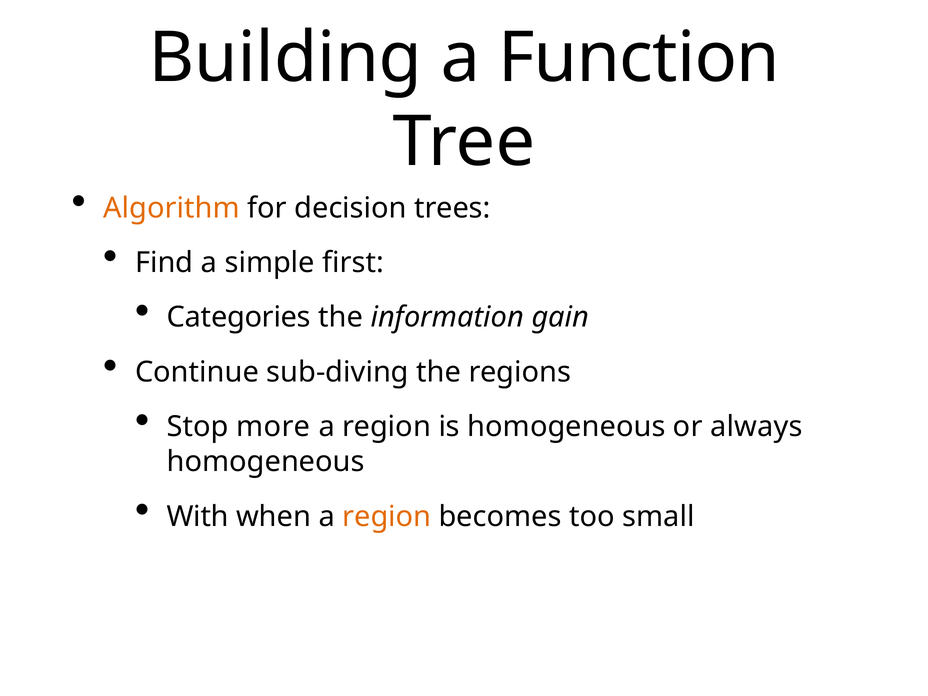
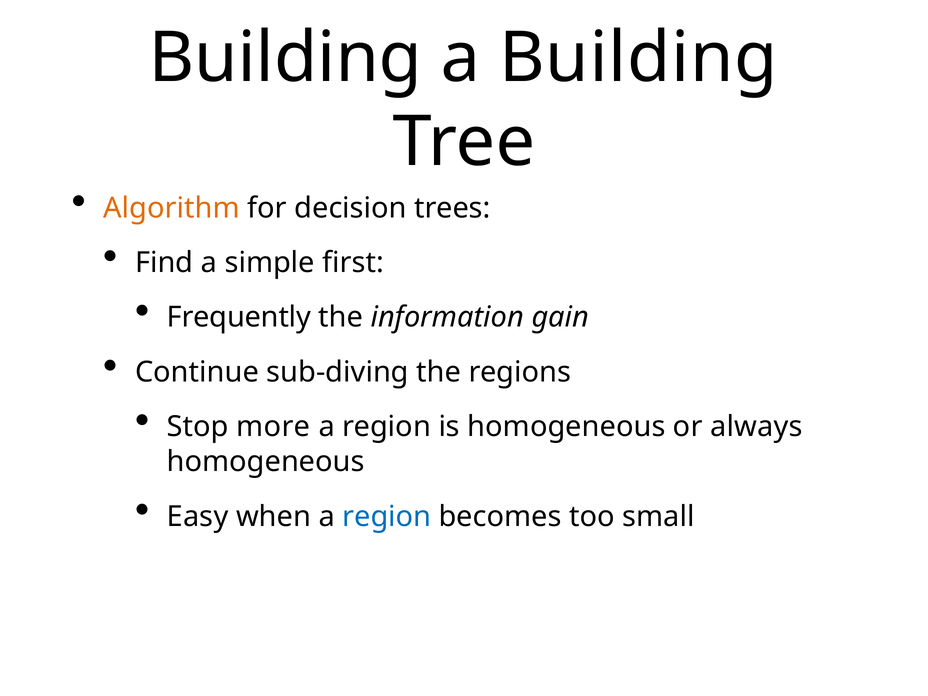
a Function: Function -> Building
Categories: Categories -> Frequently
With: With -> Easy
region at (387, 516) colour: orange -> blue
